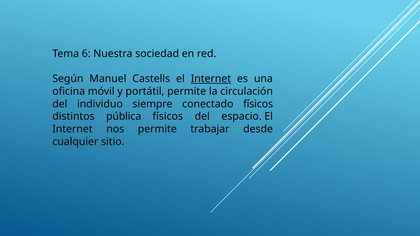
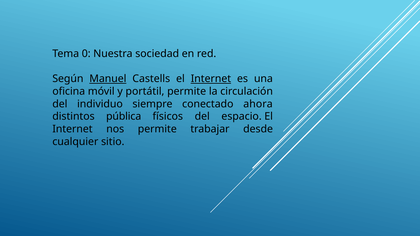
6: 6 -> 0
Manuel underline: none -> present
conectado físicos: físicos -> ahora
